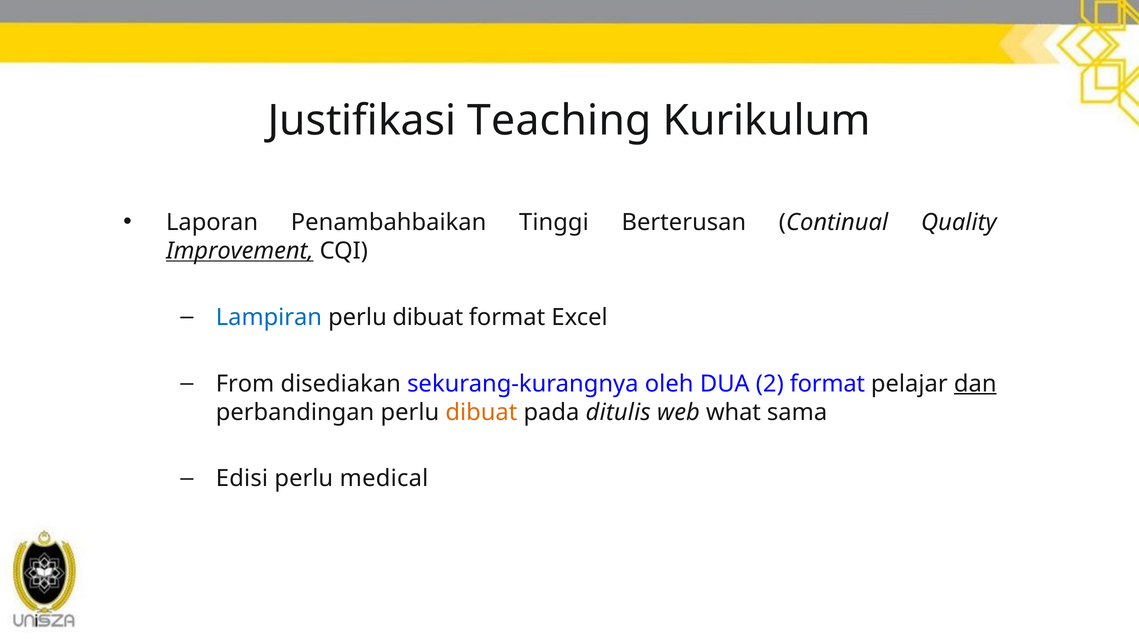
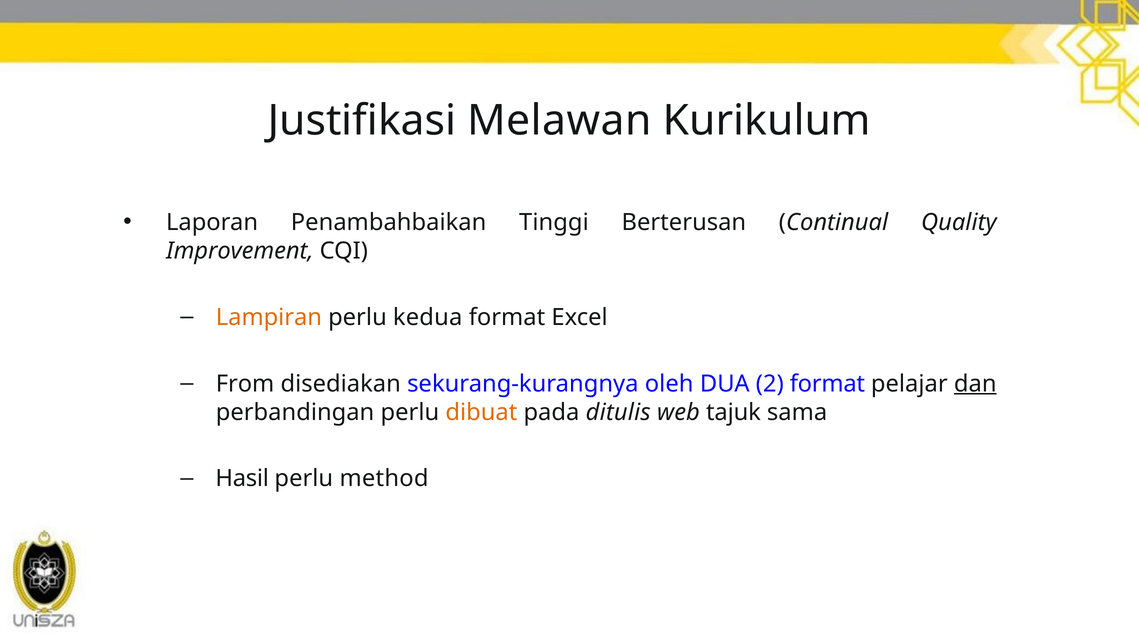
Teaching: Teaching -> Melawan
Improvement underline: present -> none
Lampiran colour: blue -> orange
dibuat at (428, 318): dibuat -> kedua
what: what -> tajuk
Edisi: Edisi -> Hasil
medical: medical -> method
